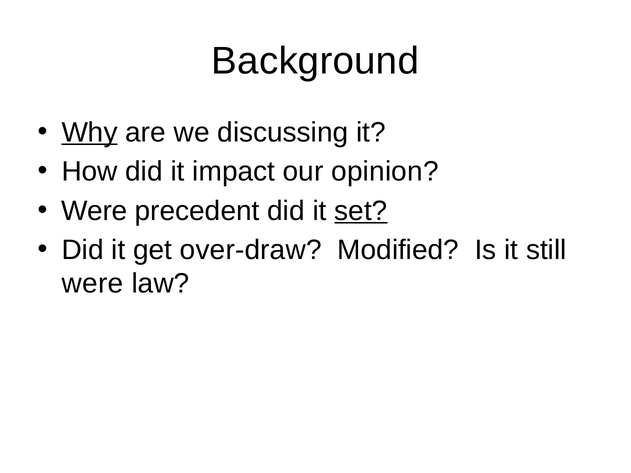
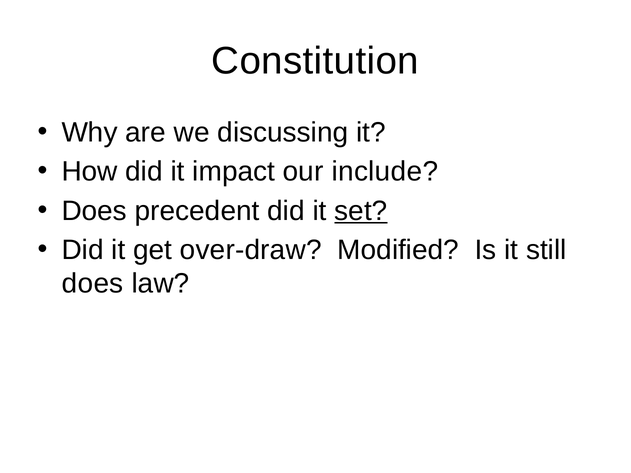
Background: Background -> Constitution
Why underline: present -> none
opinion: opinion -> include
Were at (94, 211): Were -> Does
were at (93, 284): were -> does
